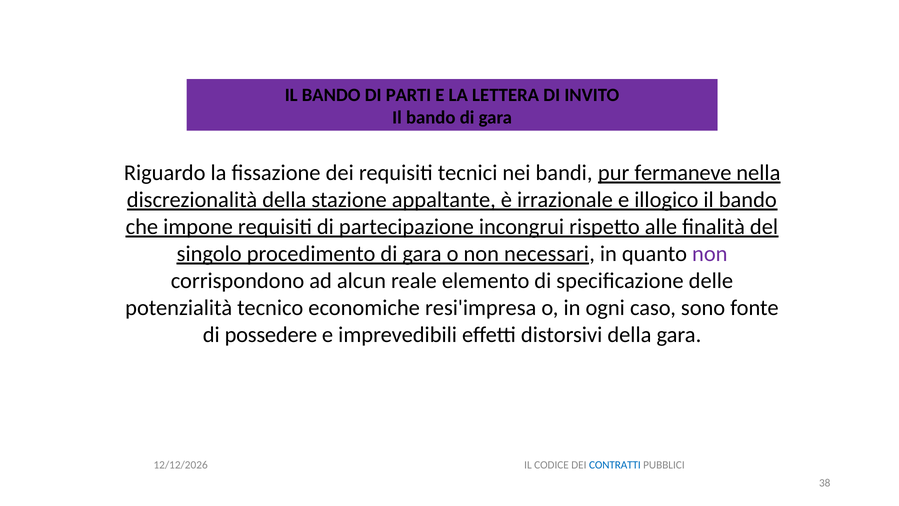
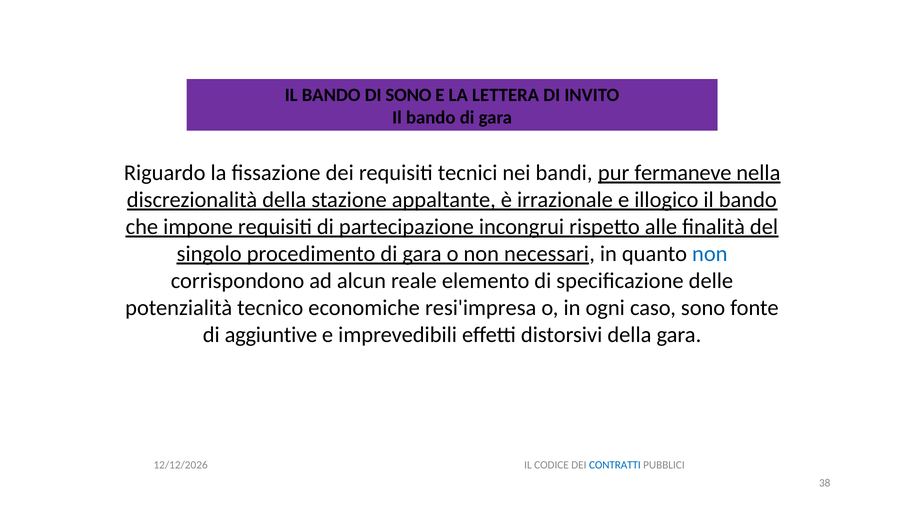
DI PARTI: PARTI -> SONO
non at (710, 254) colour: purple -> blue
possedere: possedere -> aggiuntive
